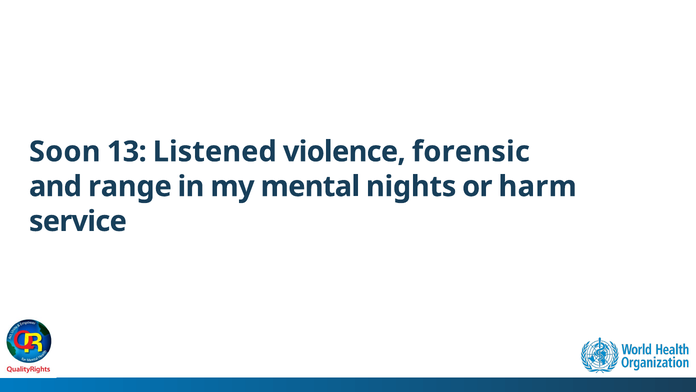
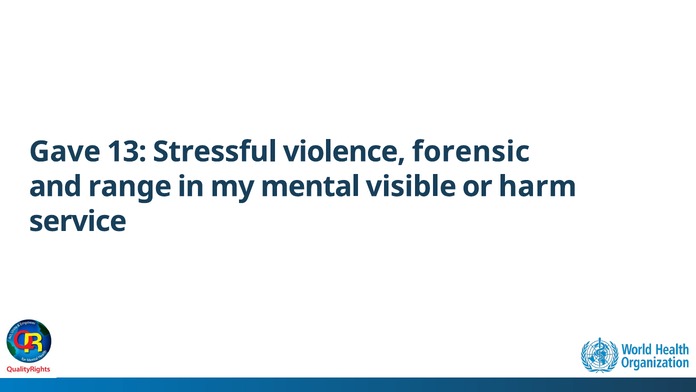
Soon: Soon -> Gave
Listened: Listened -> Stressful
nights: nights -> visible
